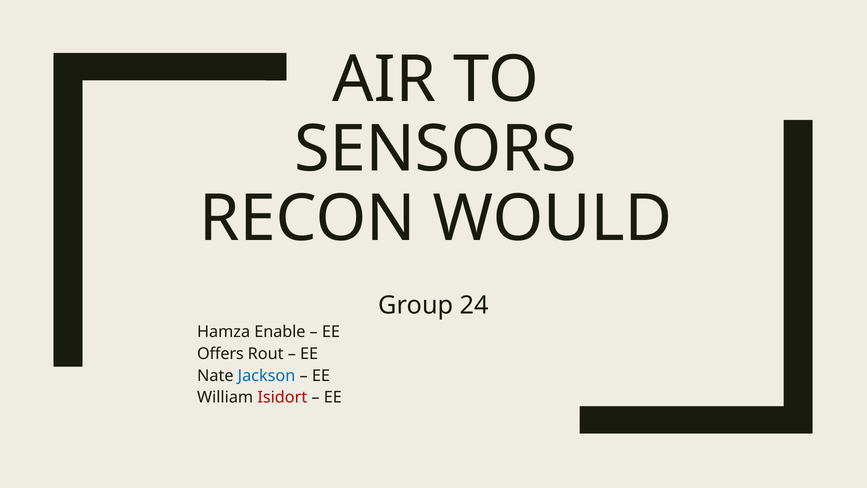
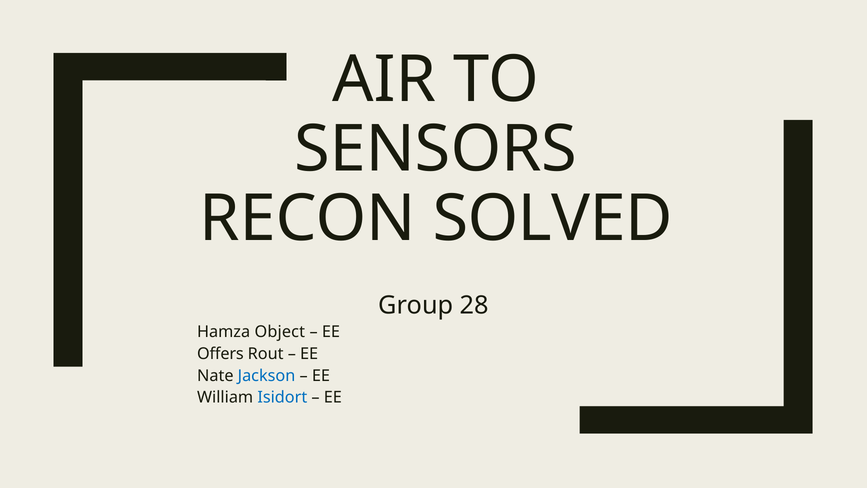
WOULD: WOULD -> SOLVED
24: 24 -> 28
Enable: Enable -> Object
Isidort colour: red -> blue
